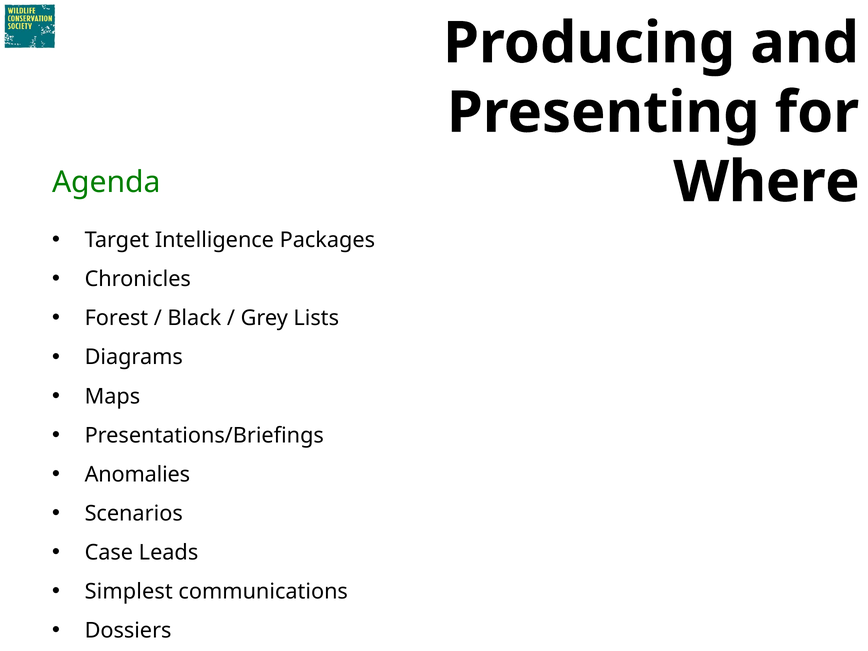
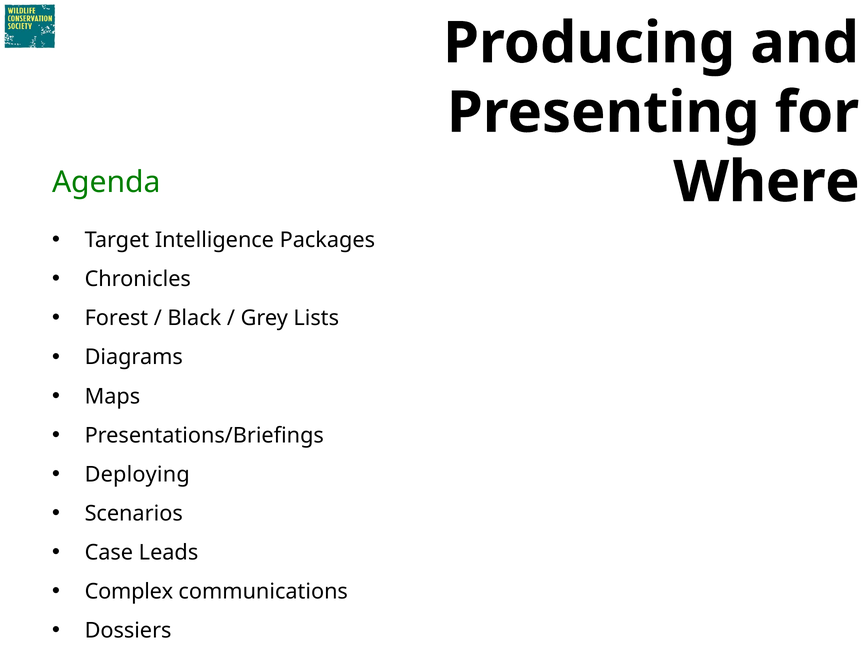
Anomalies: Anomalies -> Deploying
Simplest: Simplest -> Complex
